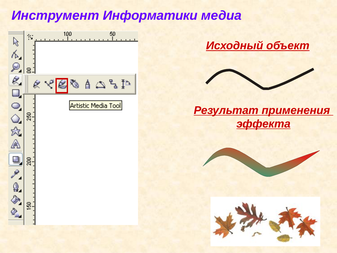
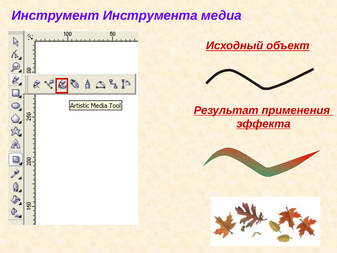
Информатики: Информатики -> Инструмента
